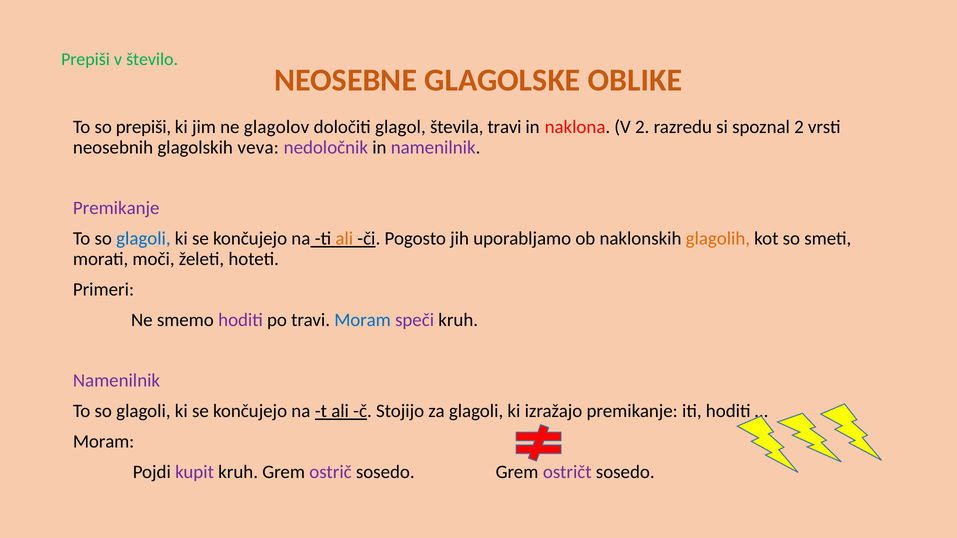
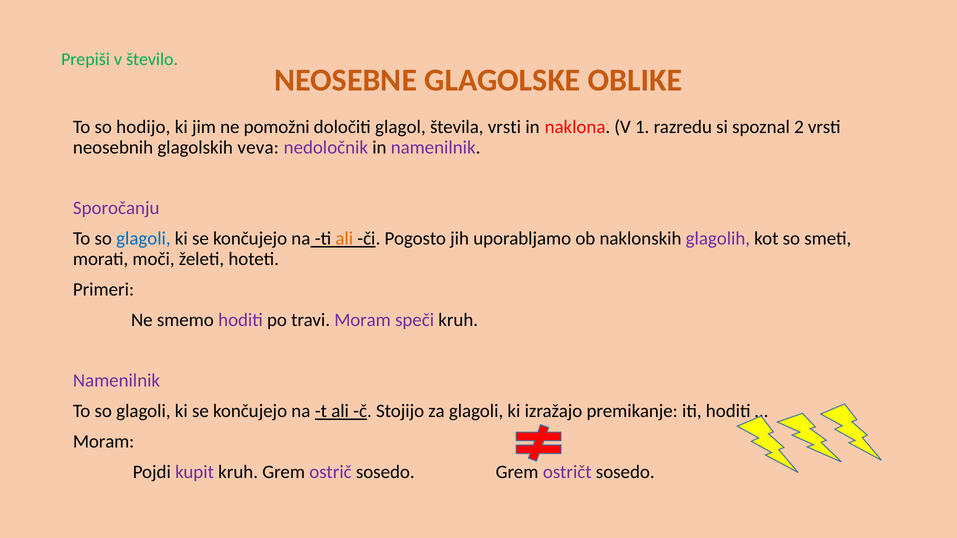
so prepiši: prepiši -> hodijo
glagolov: glagolov -> pomožni
števila travi: travi -> vrsti
V 2: 2 -> 1
Premikanje at (116, 208): Premikanje -> Sporočanju
glagolih colour: orange -> purple
Moram at (363, 320) colour: blue -> purple
